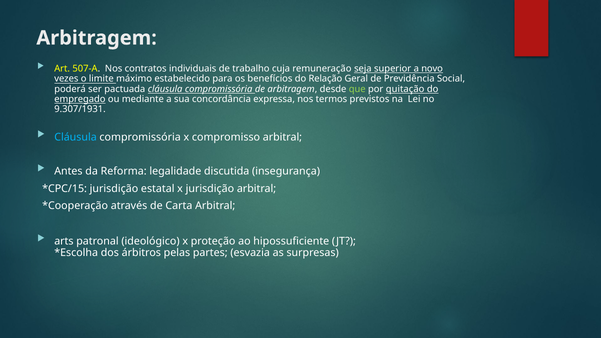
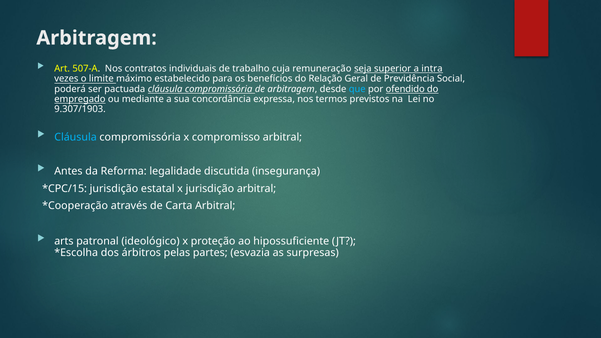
novo: novo -> intra
que colour: light green -> light blue
quitação: quitação -> ofendido
9.307/1931: 9.307/1931 -> 9.307/1903
